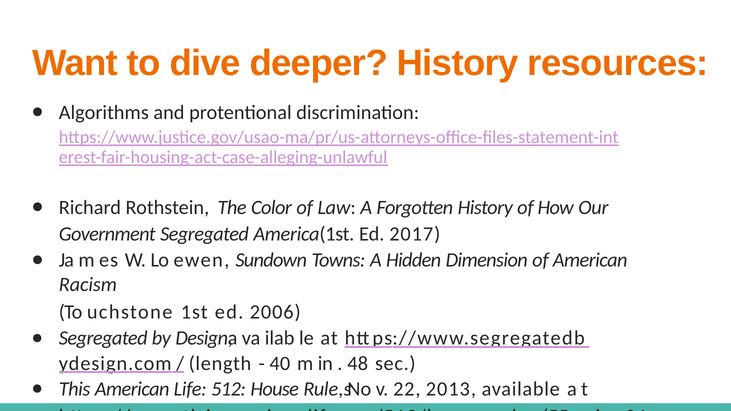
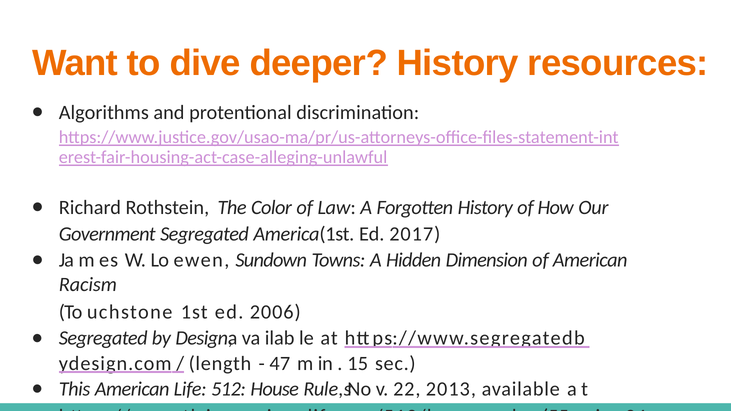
40: 40 -> 47
48: 48 -> 15
